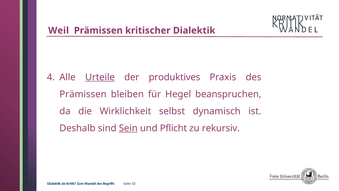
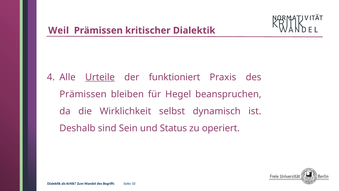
produktives: produktives -> funktioniert
Sein underline: present -> none
Pflicht: Pflicht -> Status
rekursiv: rekursiv -> operiert
